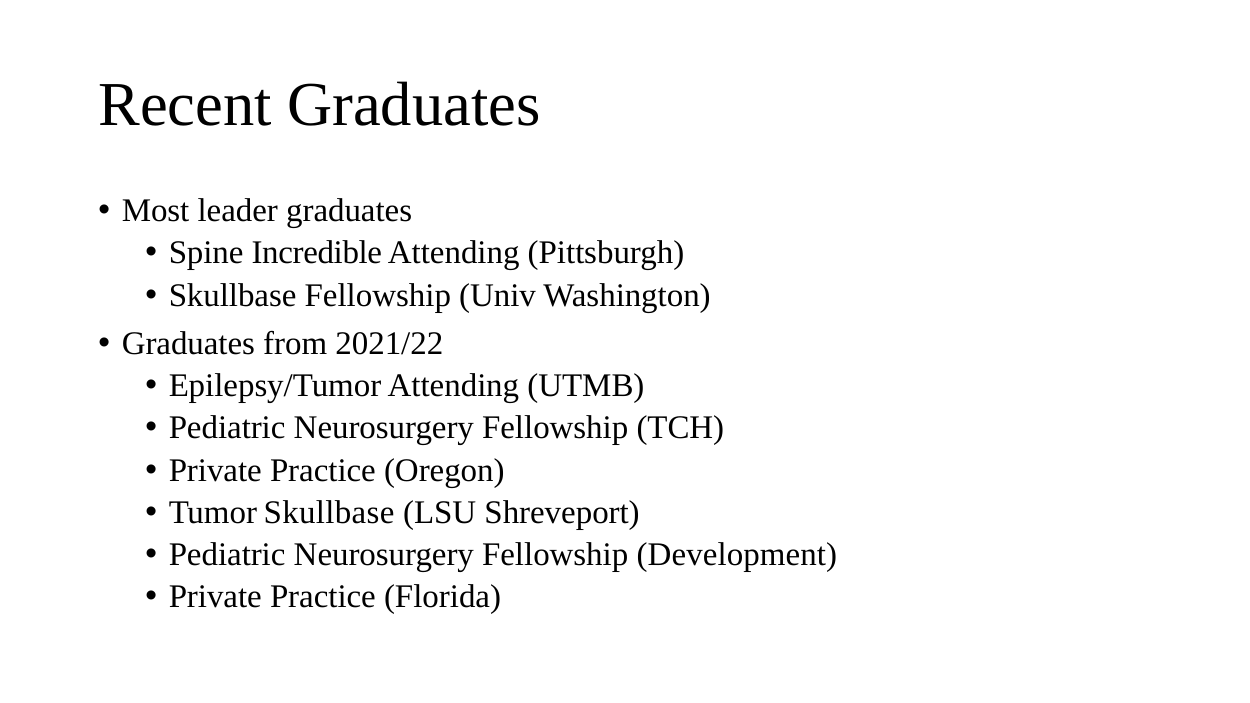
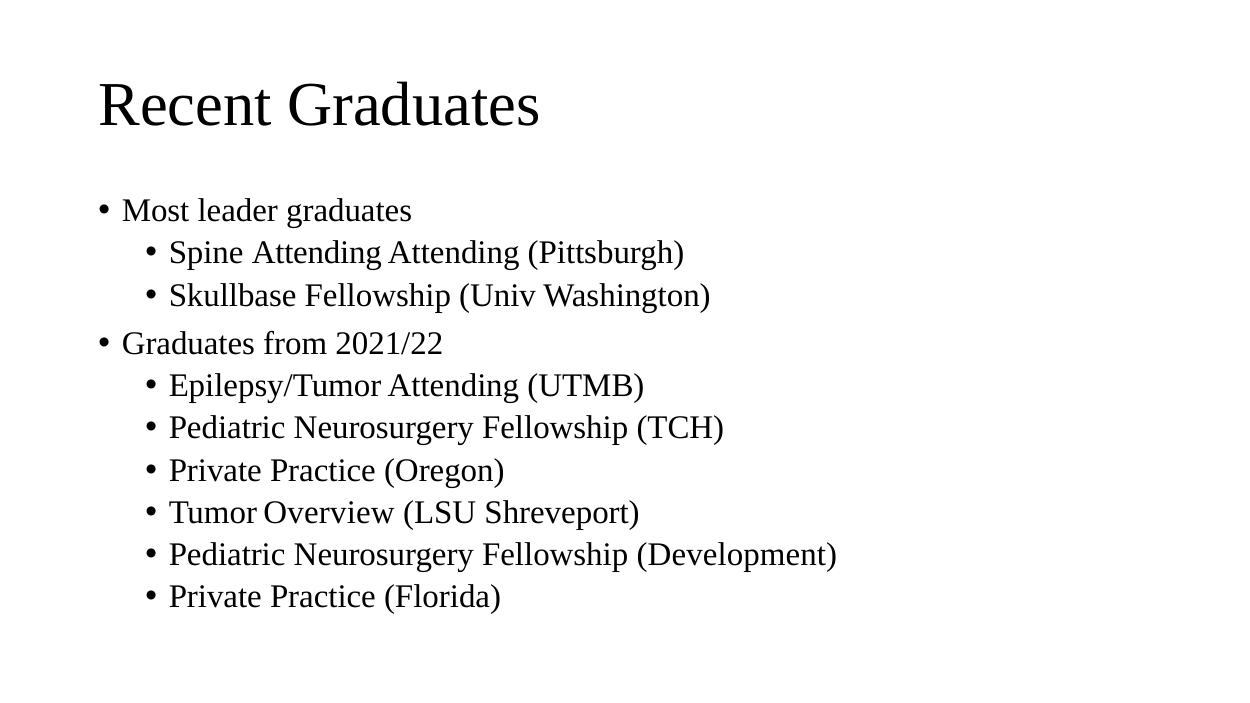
Spine Incredible: Incredible -> Attending
Tumor Skullbase: Skullbase -> Overview
